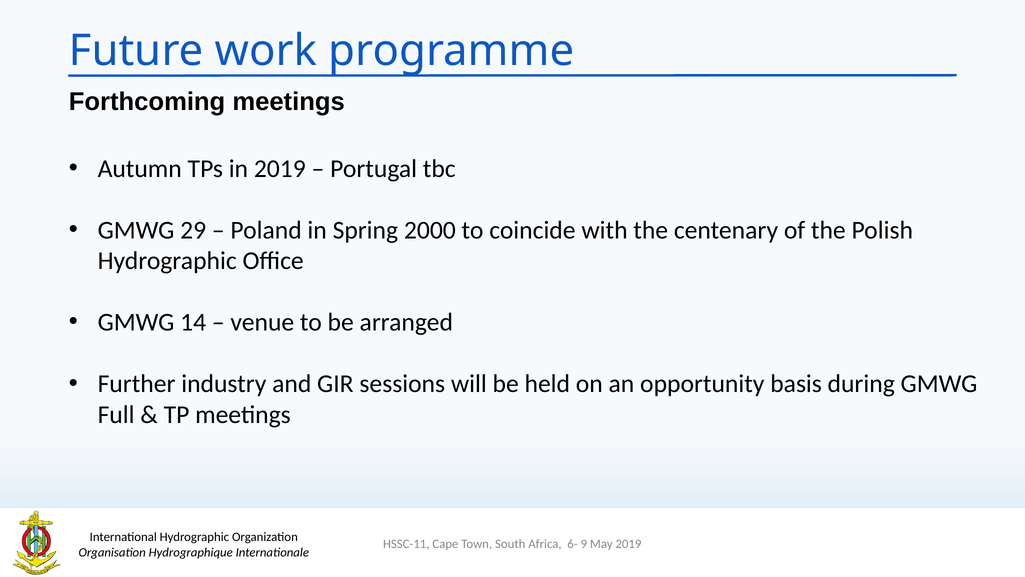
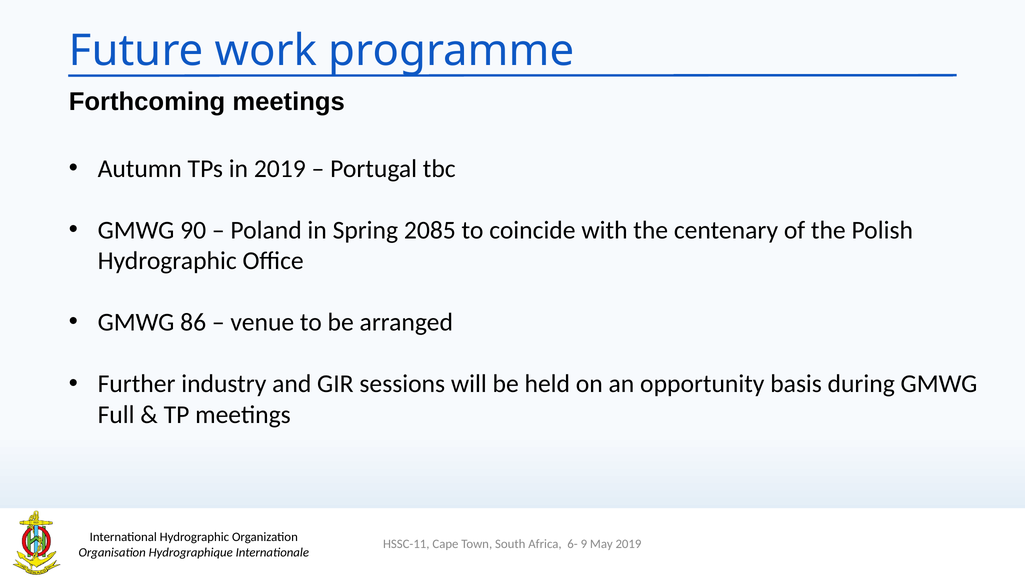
29: 29 -> 90
2000: 2000 -> 2085
14: 14 -> 86
